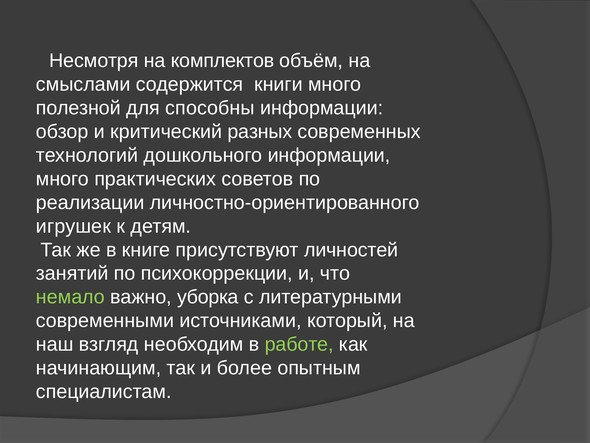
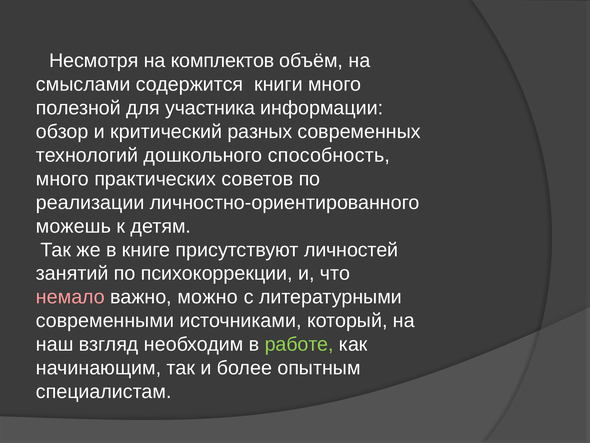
способны: способны -> участника
дошкольного информации: информации -> способность
игрушек: игрушек -> можешь
немало colour: light green -> pink
уборка: уборка -> можно
